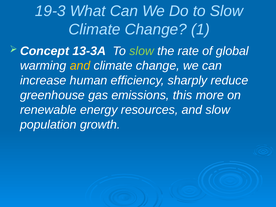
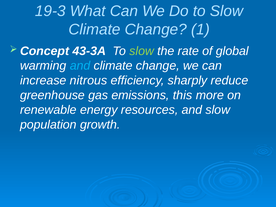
13-3A: 13-3A -> 43-3A
and at (80, 66) colour: yellow -> light blue
human: human -> nitrous
